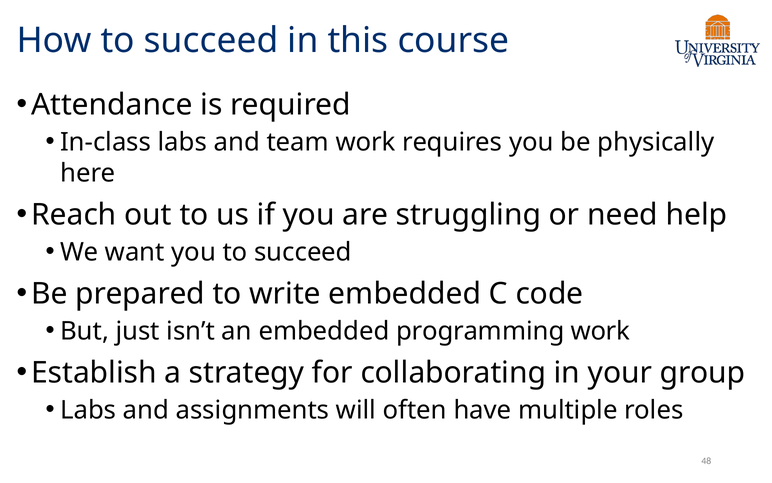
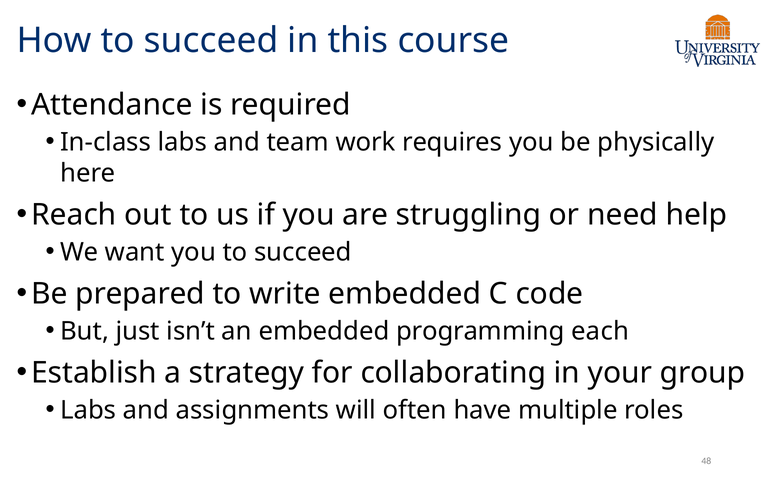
programming work: work -> each
